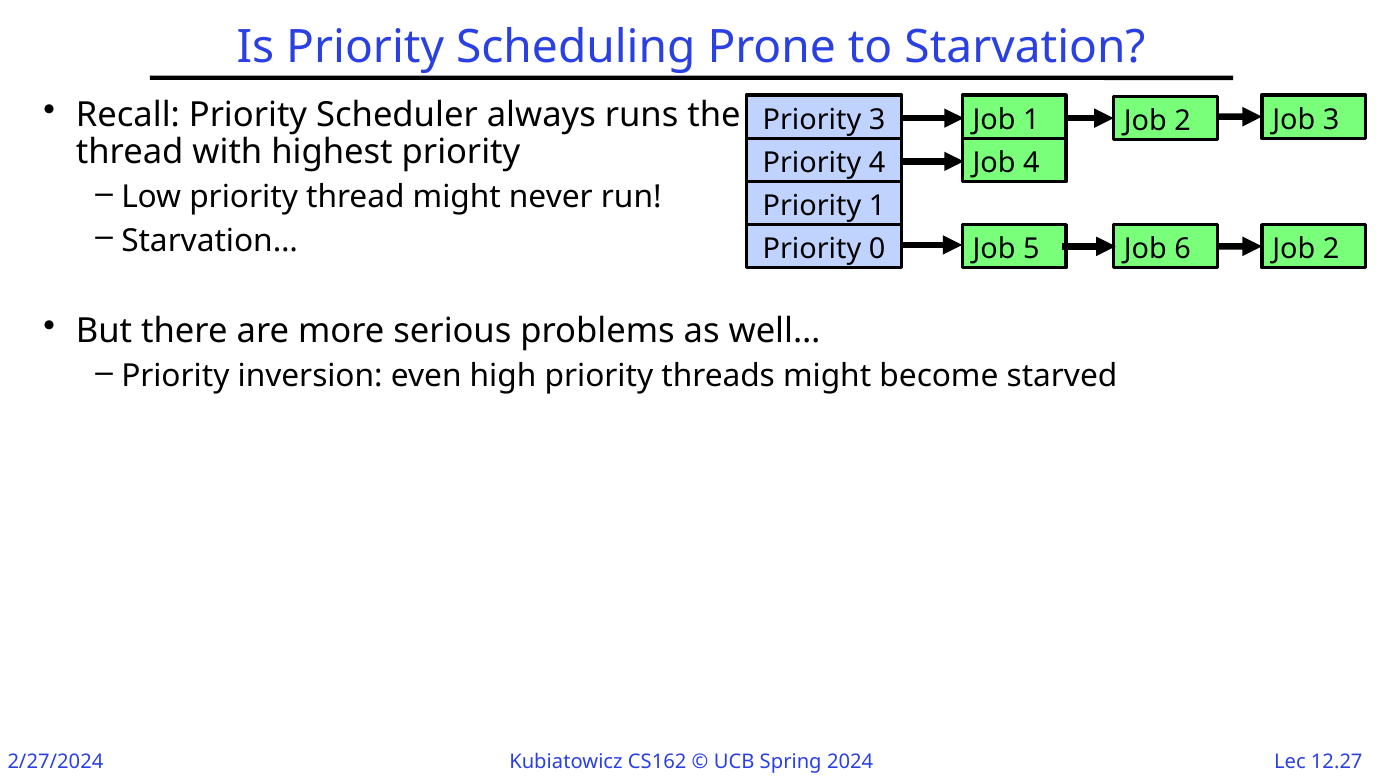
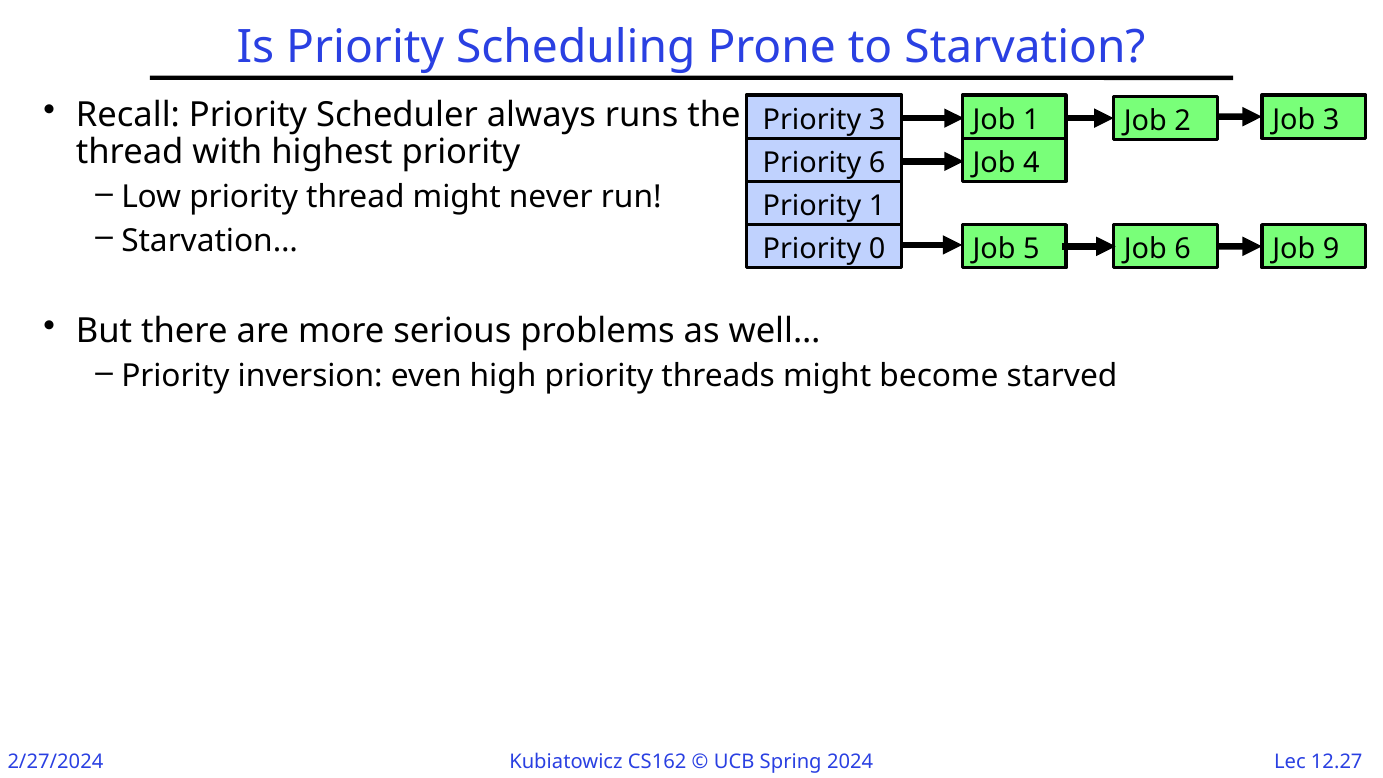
Priority 4: 4 -> 6
2 at (1331, 249): 2 -> 9
